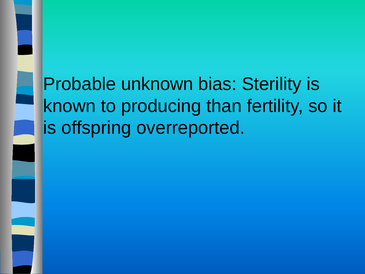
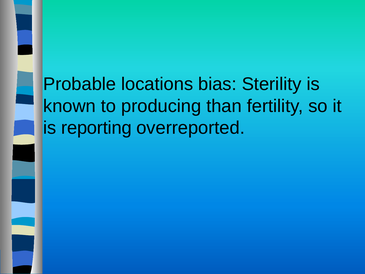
unknown: unknown -> locations
offspring: offspring -> reporting
